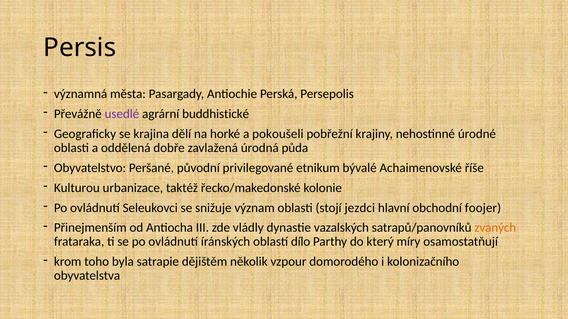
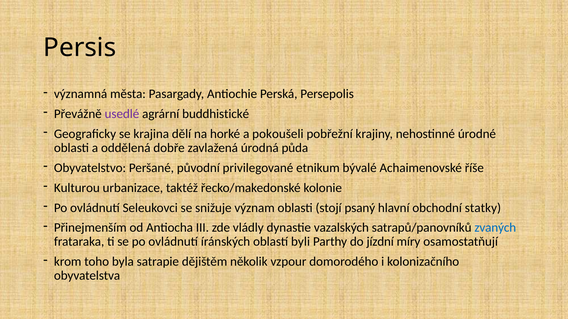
jezdci: jezdci -> psaný
foojer: foojer -> statky
zvaných colour: orange -> blue
dílo: dílo -> byli
který: který -> jízdní
